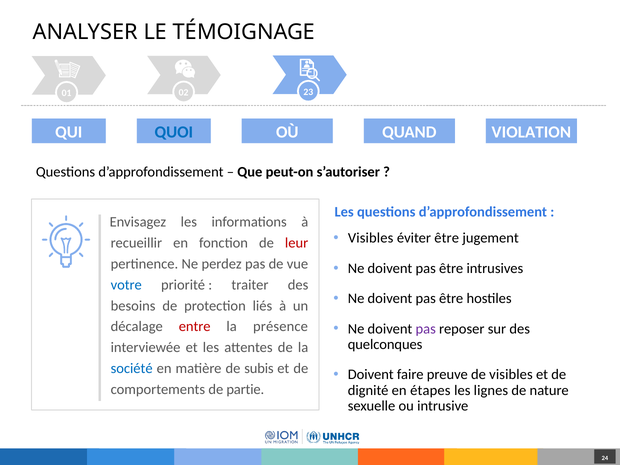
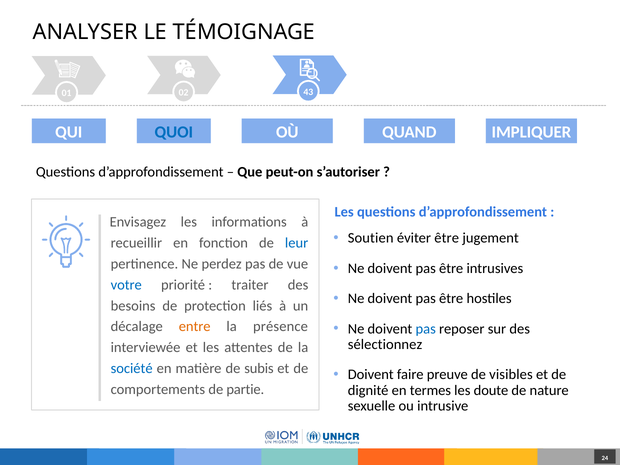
23: 23 -> 43
VIOLATION: VIOLATION -> IMPLIQUER
Visibles at (371, 238): Visibles -> Soutien
leur colour: red -> blue
entre colour: red -> orange
pas at (426, 329) colour: purple -> blue
quelconques: quelconques -> sélectionnez
étapes: étapes -> termes
lignes: lignes -> doute
